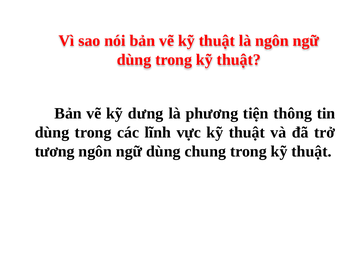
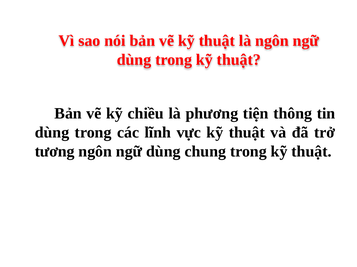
dưng: dưng -> chiều
